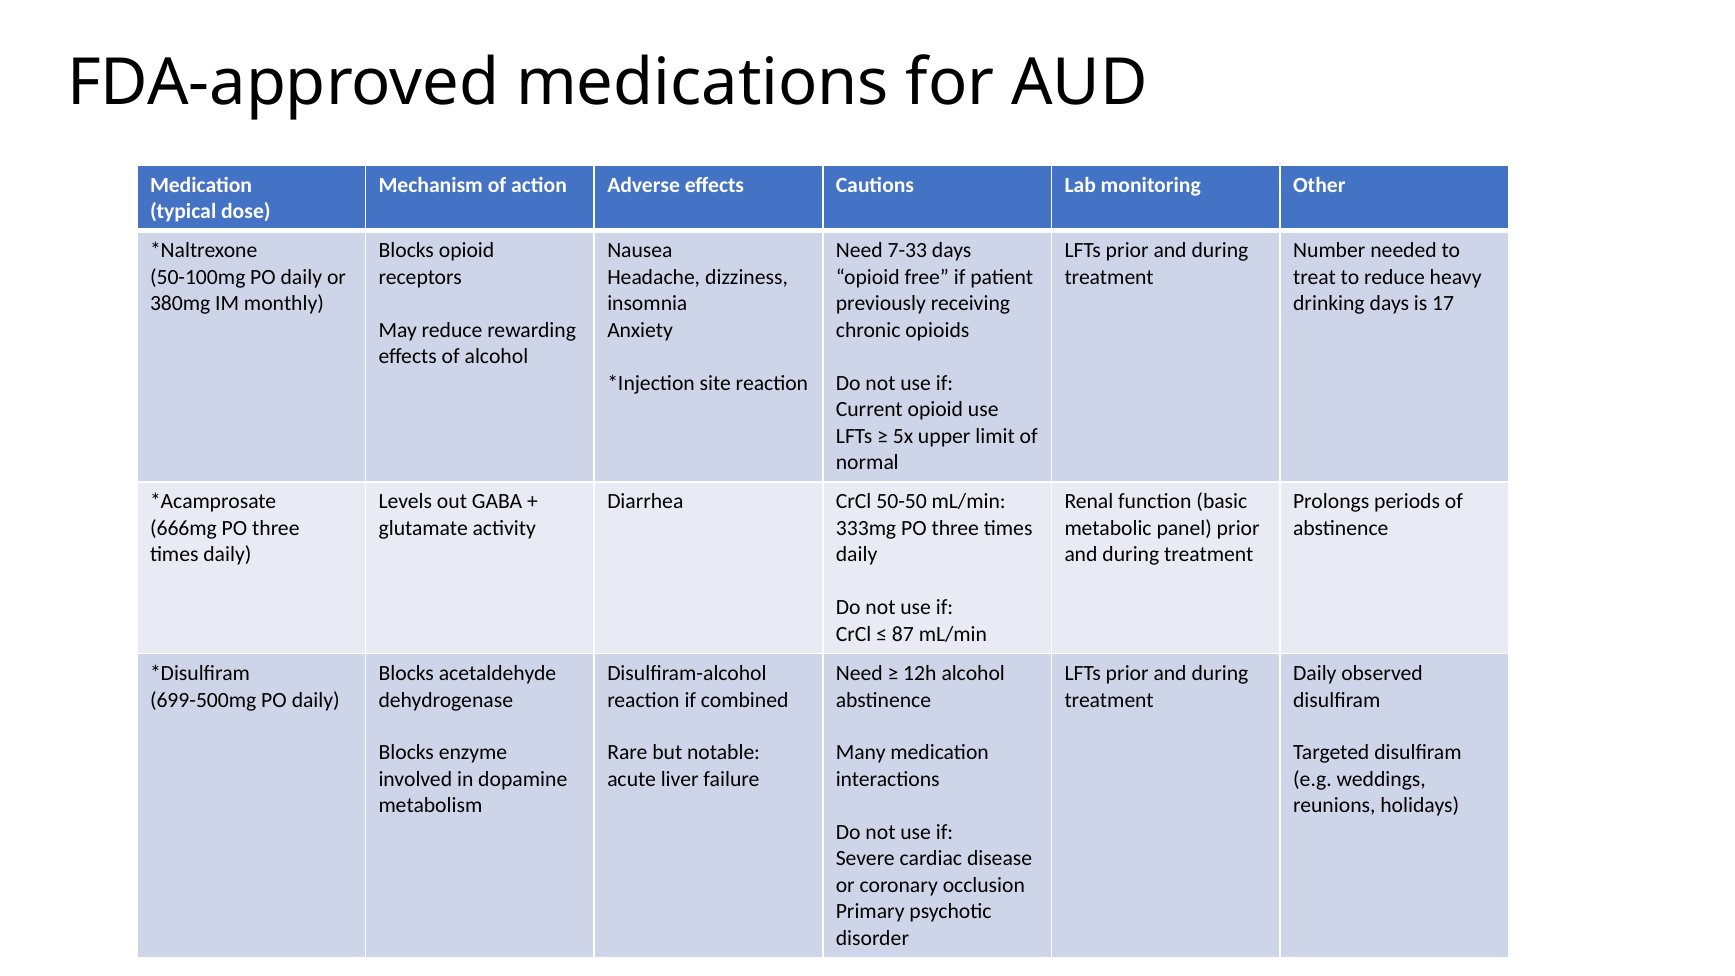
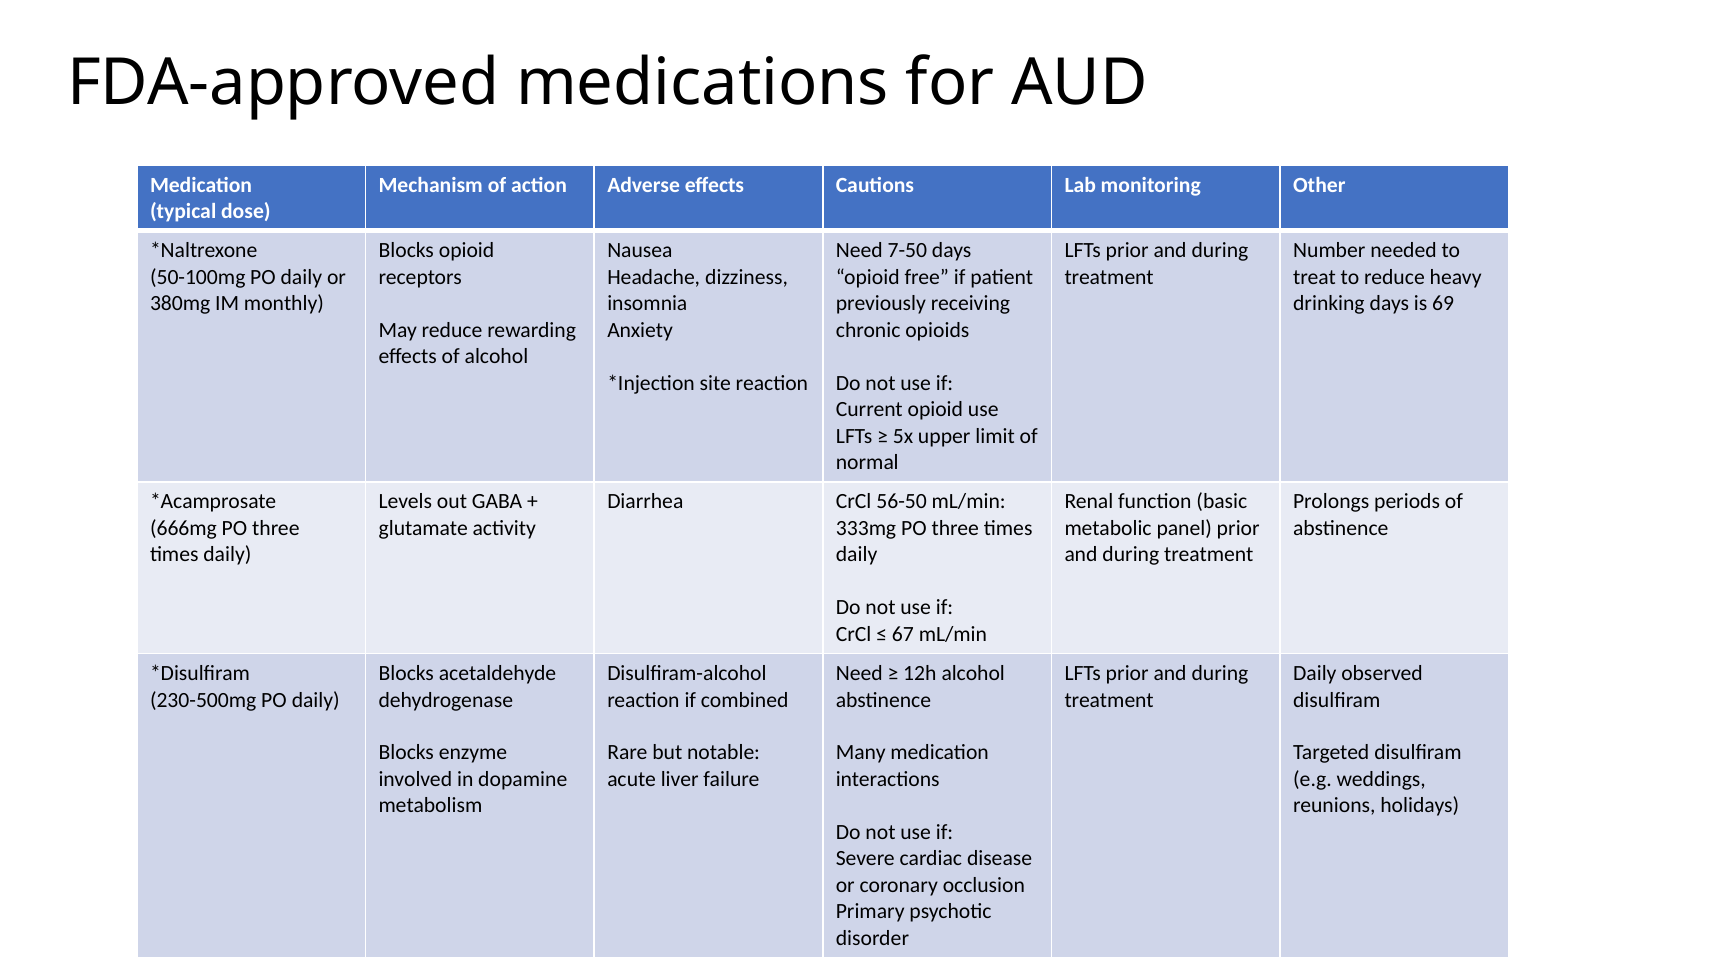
7-33: 7-33 -> 7-50
17: 17 -> 69
50-50: 50-50 -> 56-50
87: 87 -> 67
699-500mg: 699-500mg -> 230-500mg
